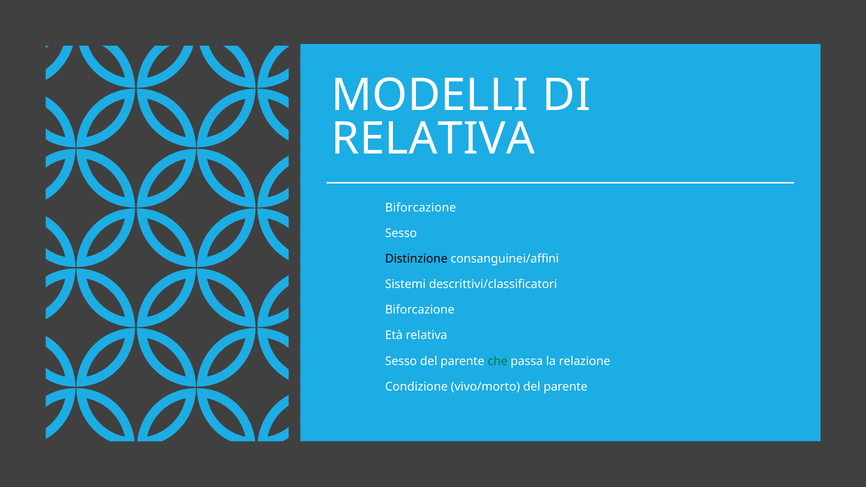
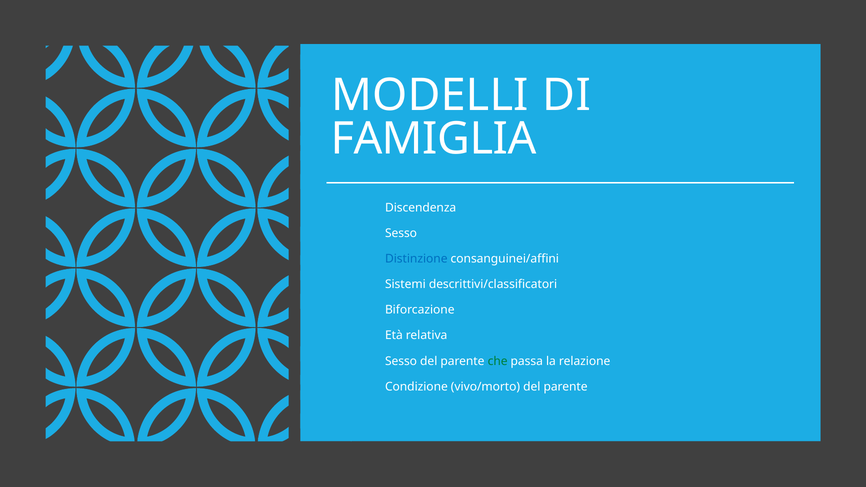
RELATIVA at (433, 139): RELATIVA -> FAMIGLIA
Biforcazione at (421, 208): Biforcazione -> Discendenza
Distinzione colour: black -> blue
